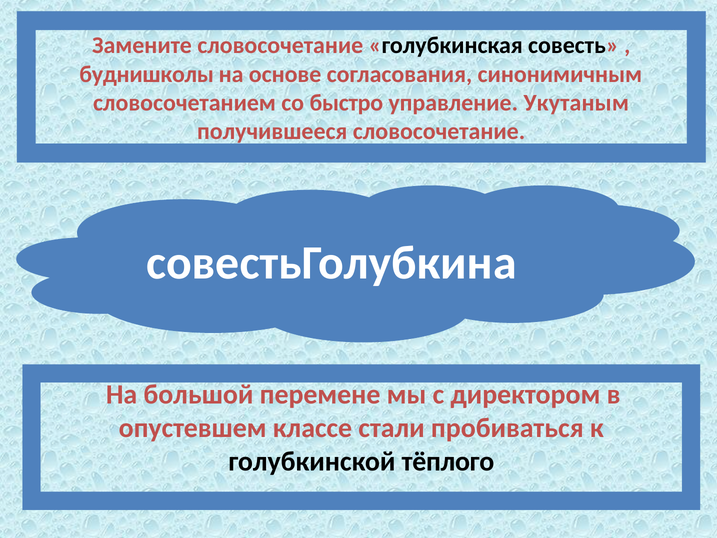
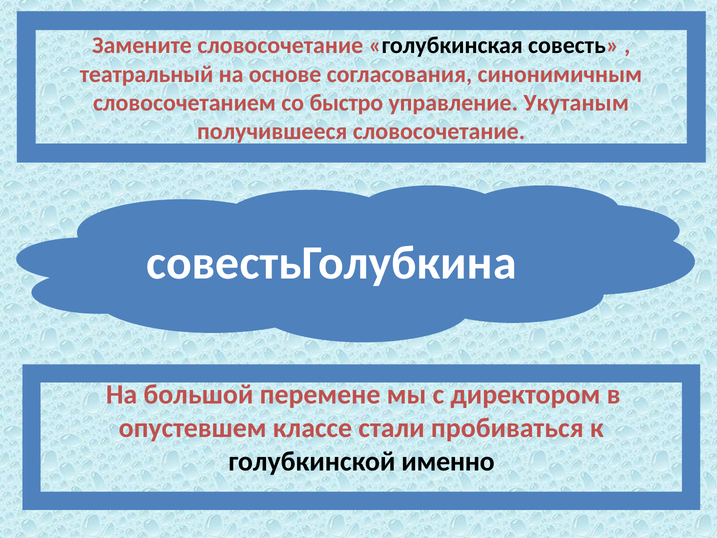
буднишколы: буднишколы -> театральный
тёплого: тёплого -> именно
